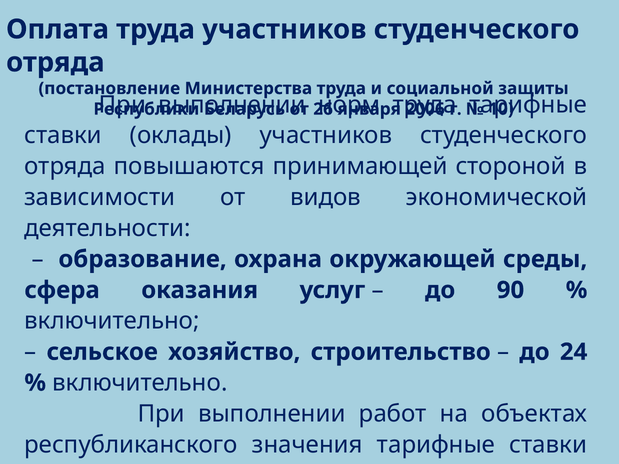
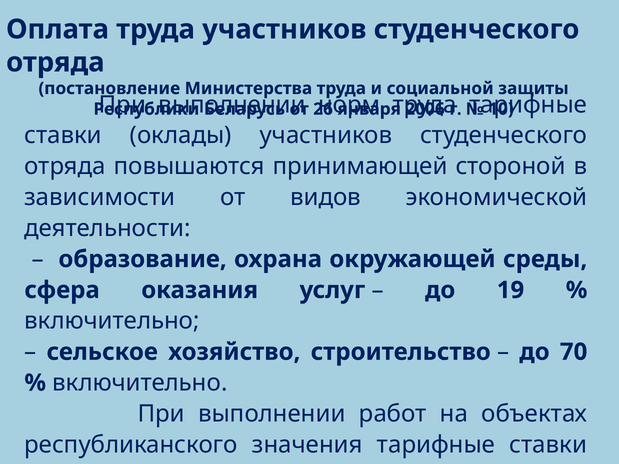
90: 90 -> 19
24: 24 -> 70
